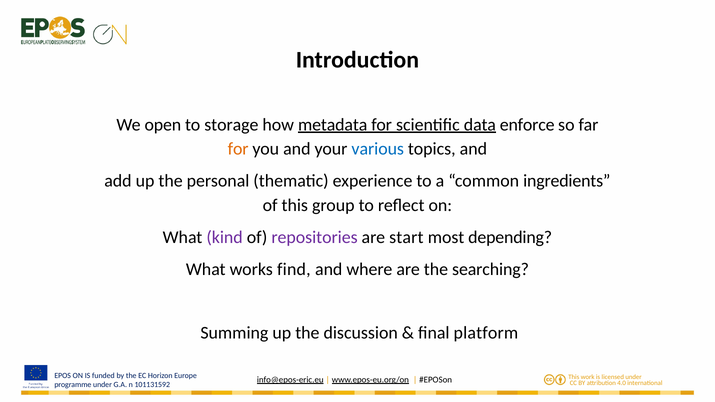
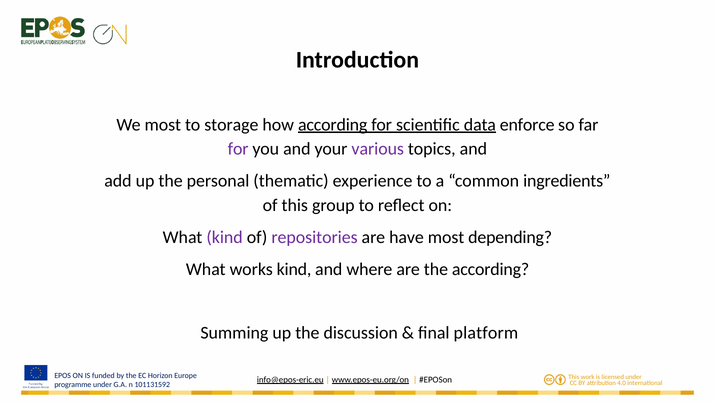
We open: open -> most
how metadata: metadata -> according
for at (238, 149) colour: orange -> purple
various colour: blue -> purple
start: start -> have
works find: find -> kind
the searching: searching -> according
